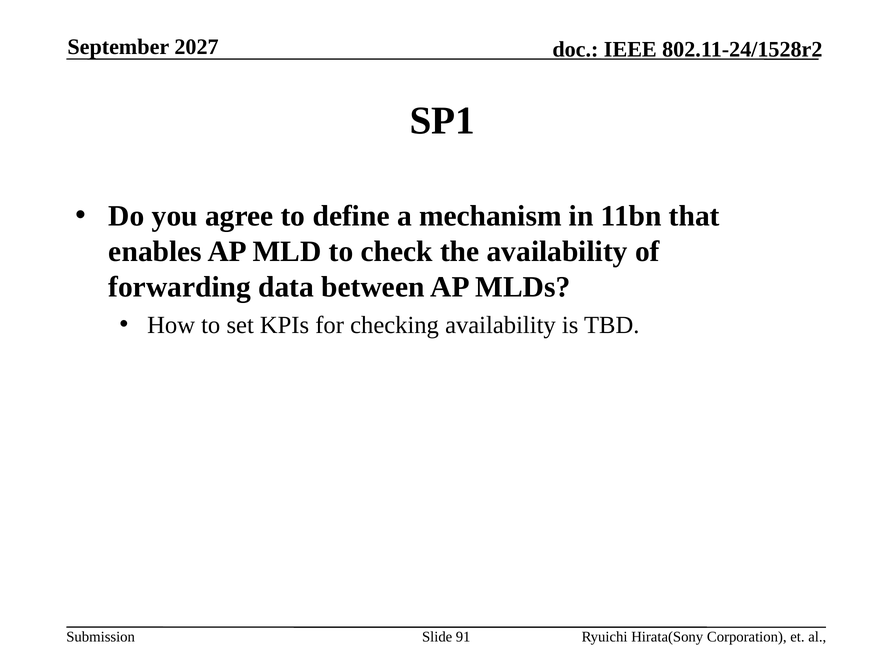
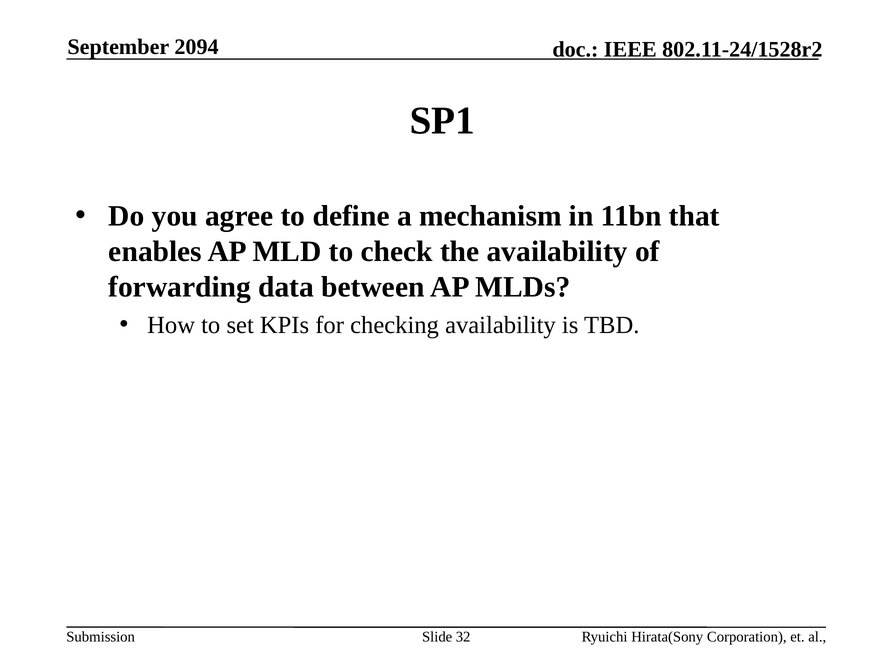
2027: 2027 -> 2094
91: 91 -> 32
